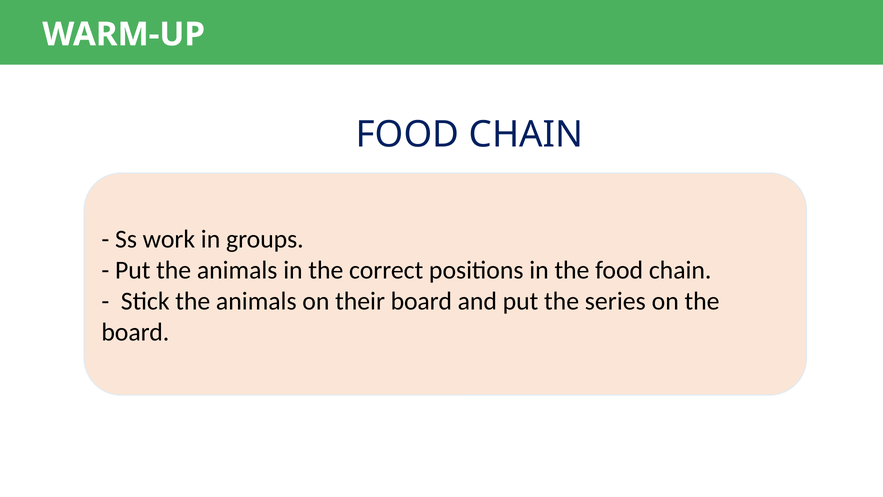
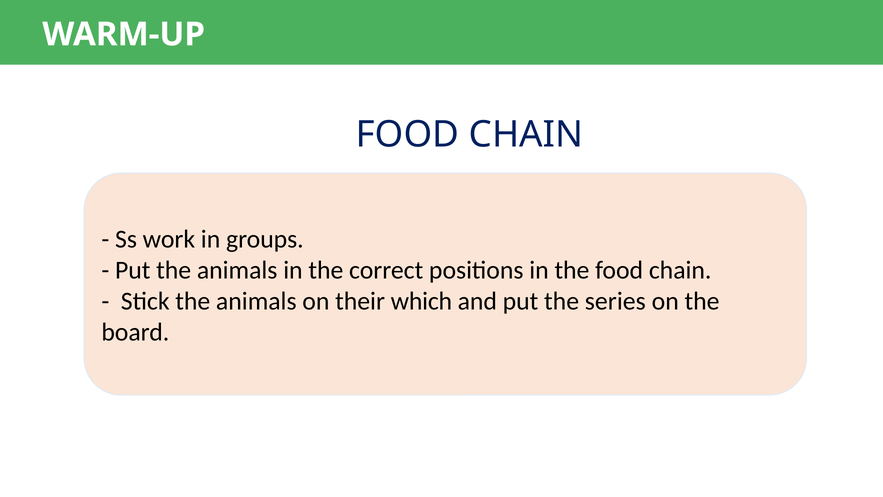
their board: board -> which
